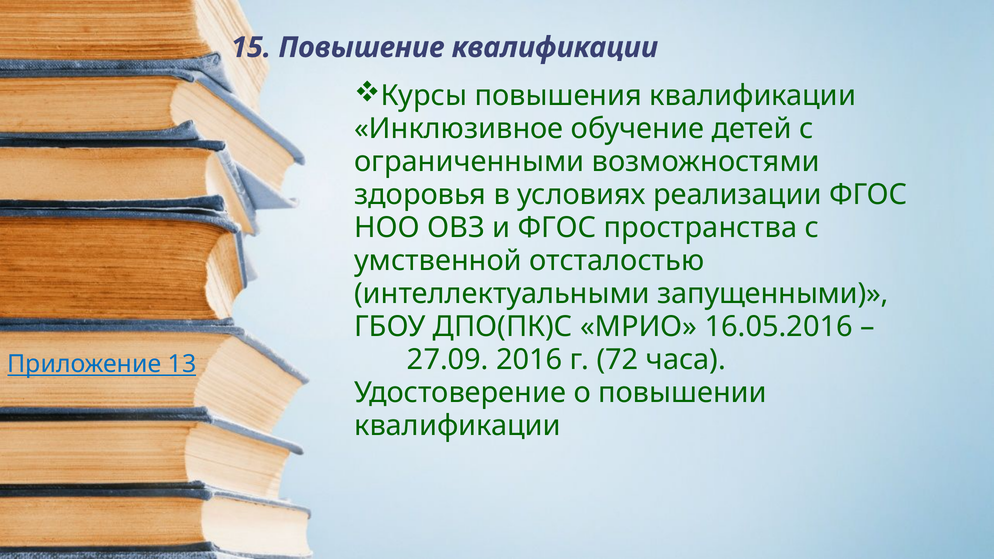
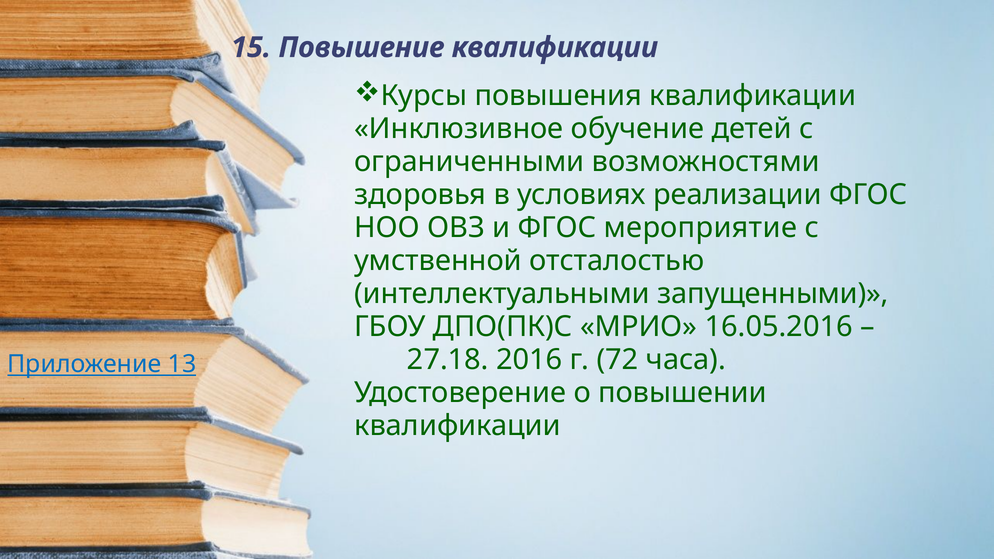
пространства: пространства -> мероприятие
27.09: 27.09 -> 27.18
